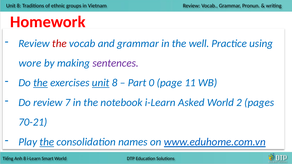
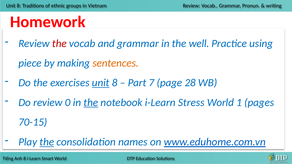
wore: wore -> piece
sentences colour: purple -> orange
the at (41, 83) underline: present -> none
0: 0 -> 7
11: 11 -> 28
7: 7 -> 0
the at (91, 103) underline: none -> present
Asked: Asked -> Stress
2: 2 -> 1
70-21: 70-21 -> 70-15
